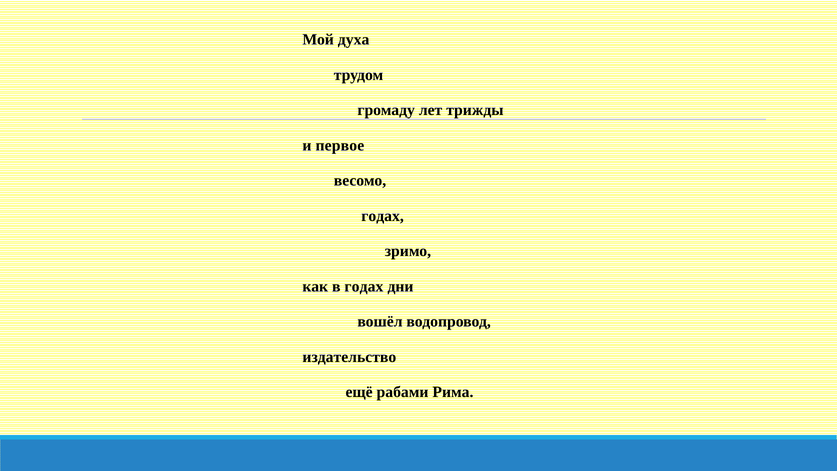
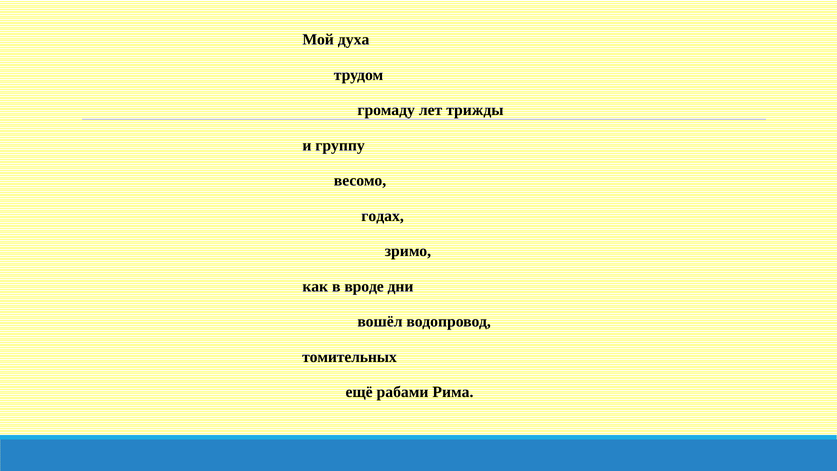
первое: первое -> группу
в годах: годах -> вроде
издательство: издательство -> томительных
